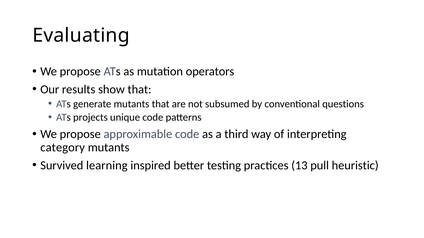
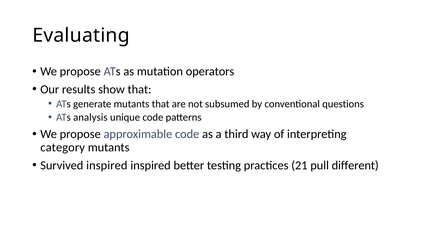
projects: projects -> analysis
Survived learning: learning -> inspired
13: 13 -> 21
heuristic: heuristic -> different
